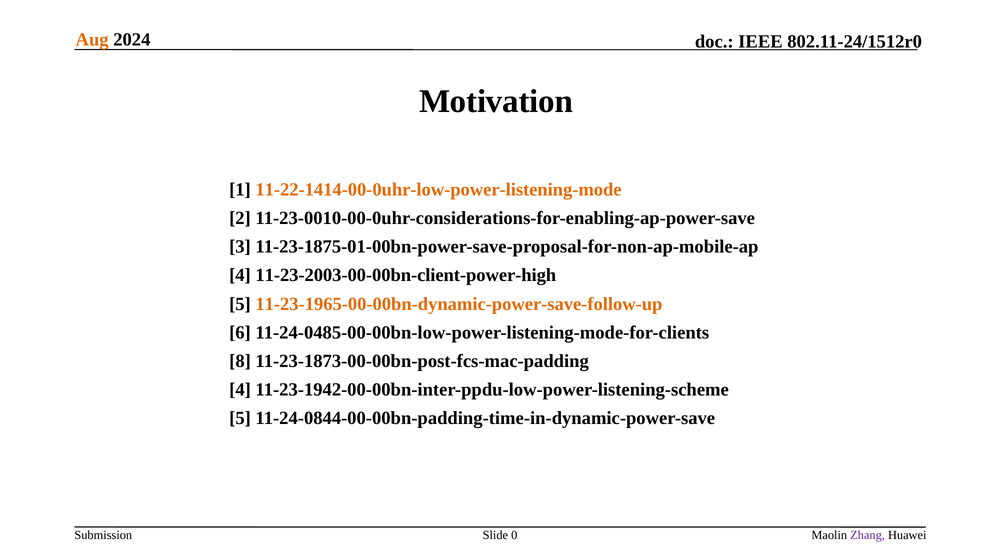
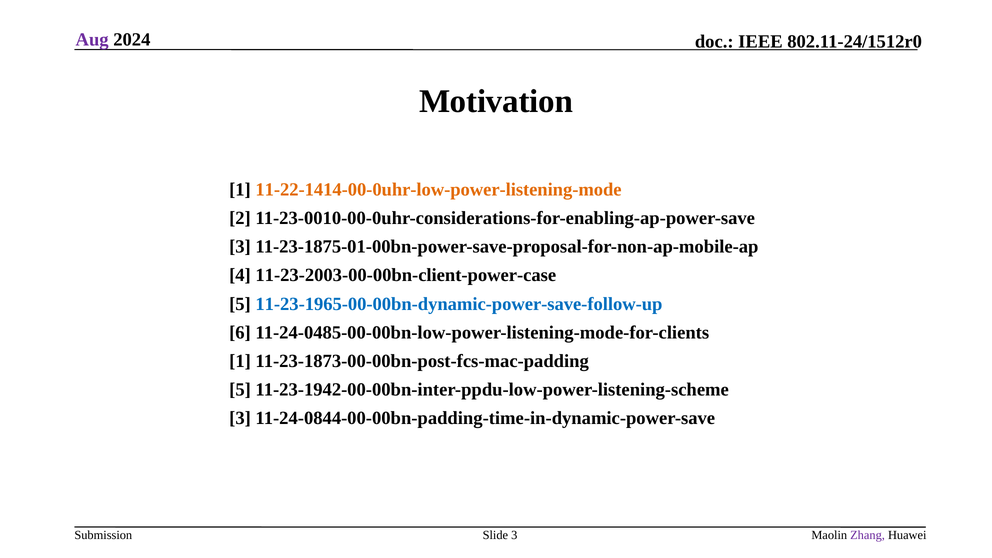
Aug colour: orange -> purple
11-23-2003-00-00bn-client-power-high: 11-23-2003-00-00bn-client-power-high -> 11-23-2003-00-00bn-client-power-case
11-23-1965-00-00bn-dynamic-power-save-follow-up colour: orange -> blue
8 at (240, 361): 8 -> 1
4 at (240, 389): 4 -> 5
5 at (240, 418): 5 -> 3
Slide 0: 0 -> 3
